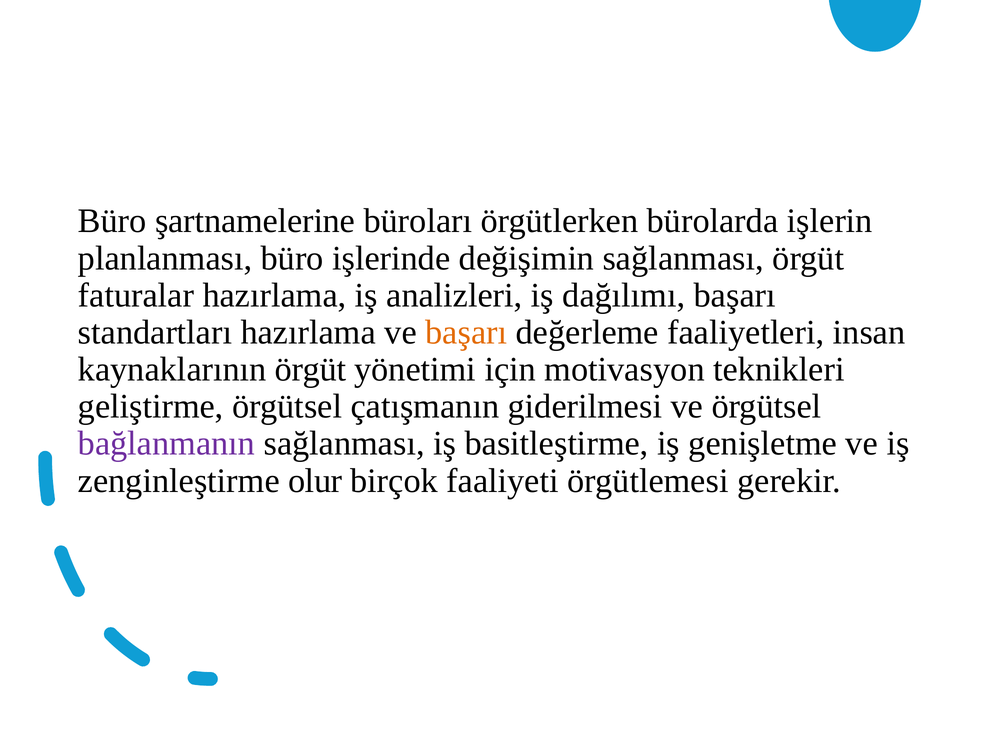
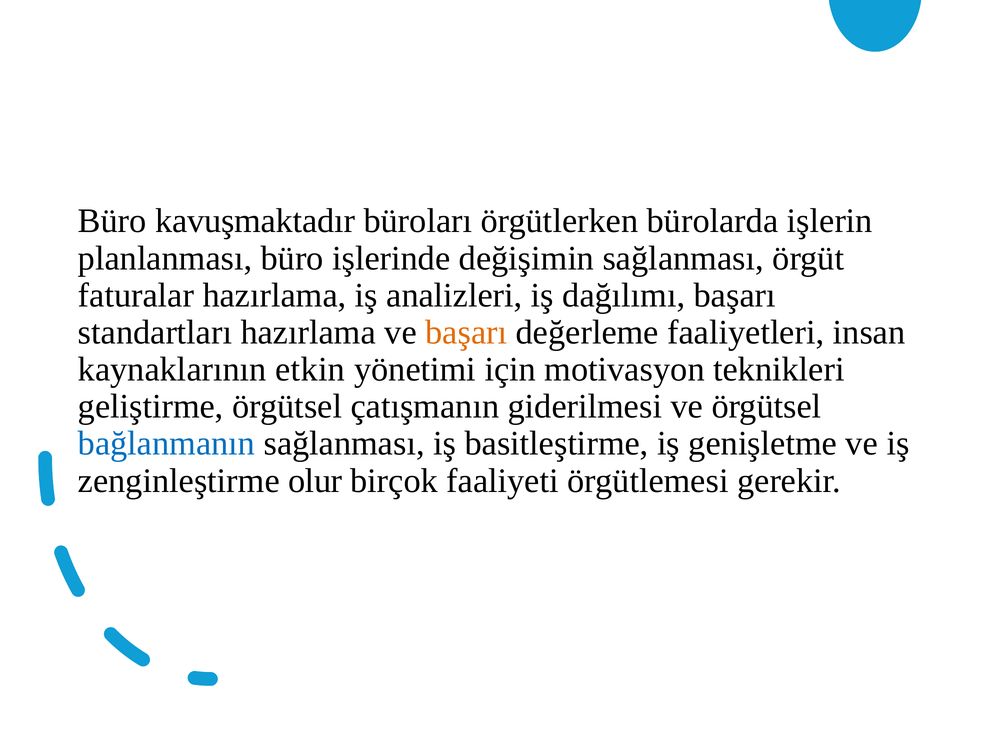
şartnamelerine: şartnamelerine -> kavuşmaktadır
kaynaklarının örgüt: örgüt -> etkin
bağlanmanın colour: purple -> blue
